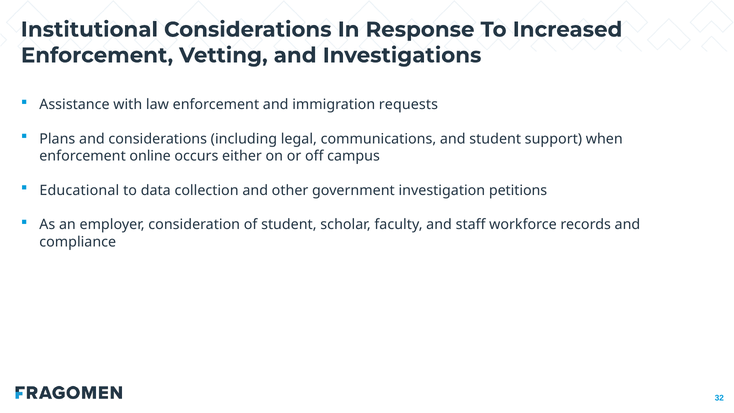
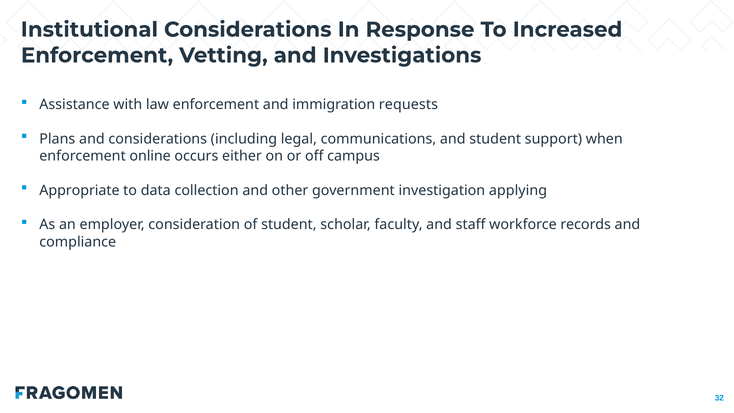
Educational: Educational -> Appropriate
petitions: petitions -> applying
